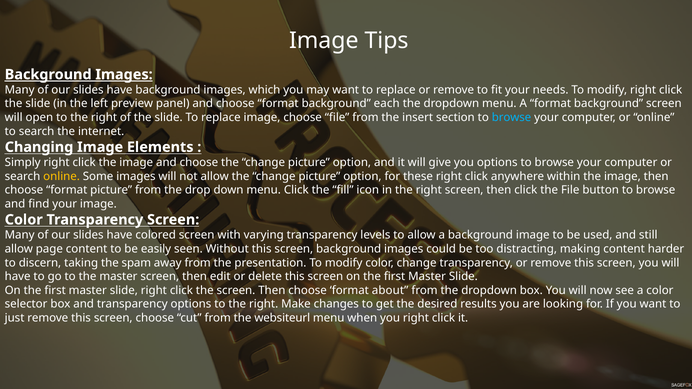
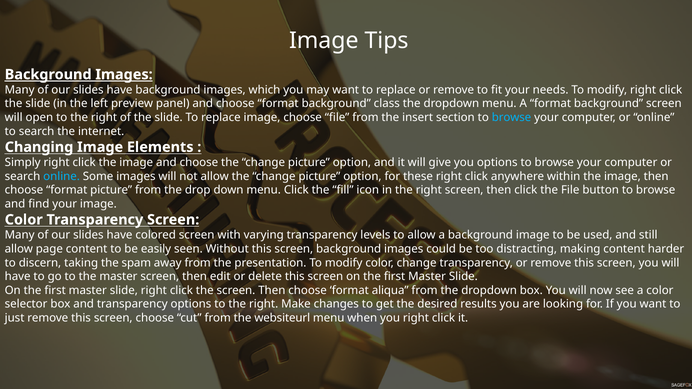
each: each -> class
online at (62, 176) colour: yellow -> light blue
about: about -> aliqua
